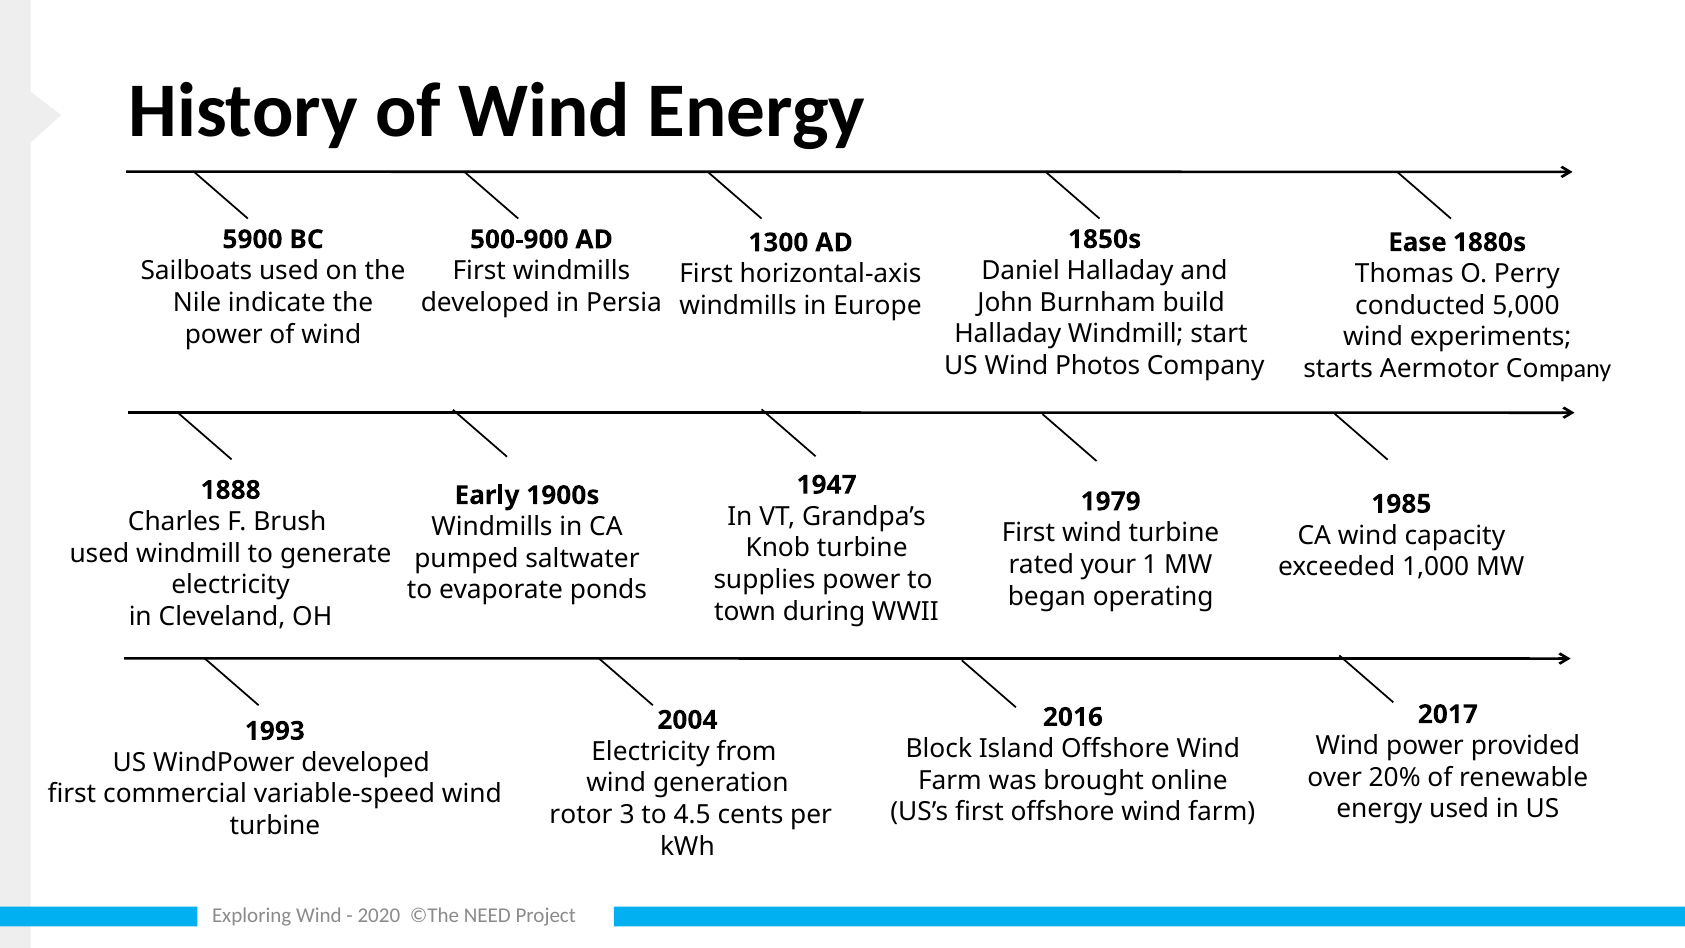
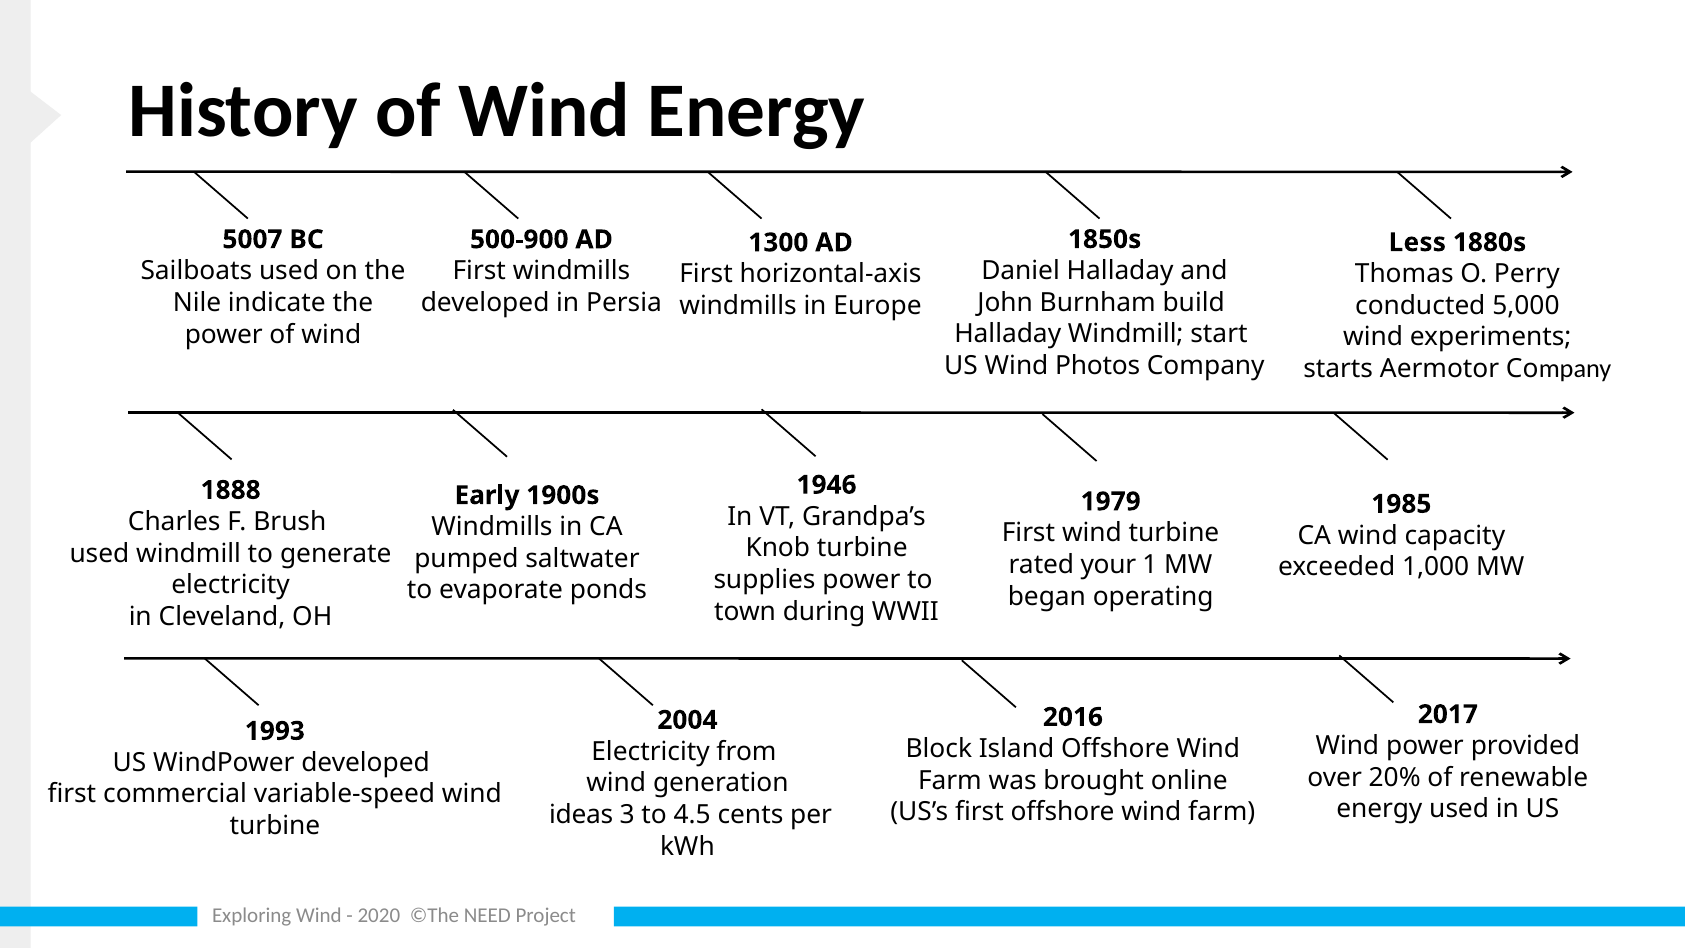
5900: 5900 -> 5007
Ease: Ease -> Less
1947: 1947 -> 1946
rotor: rotor -> ideas
